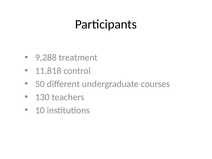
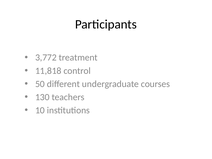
9,288: 9,288 -> 3,772
